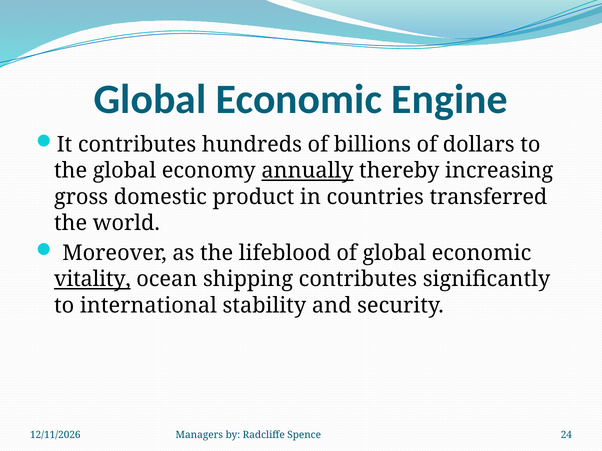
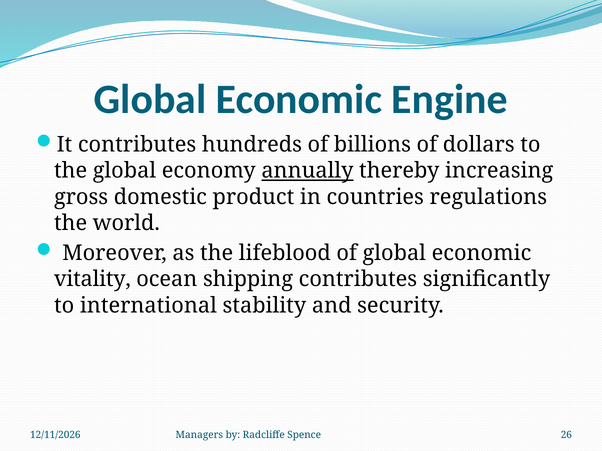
transferred: transferred -> regulations
vitality underline: present -> none
24: 24 -> 26
